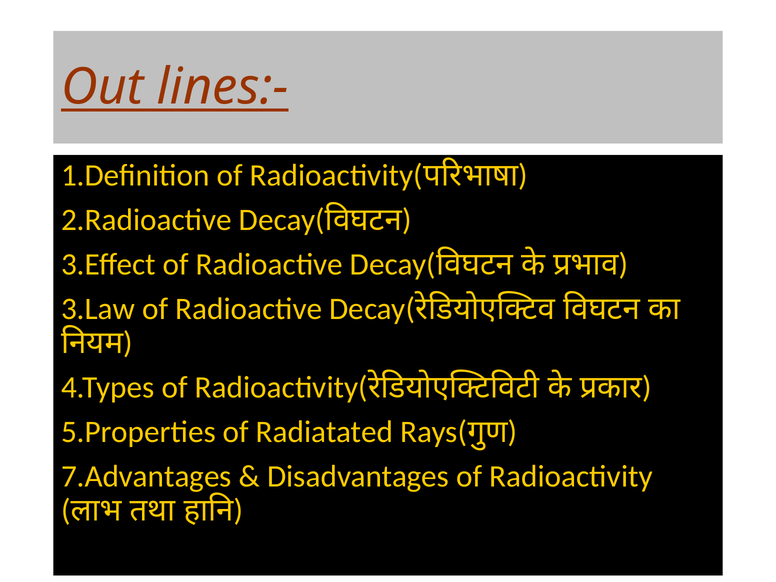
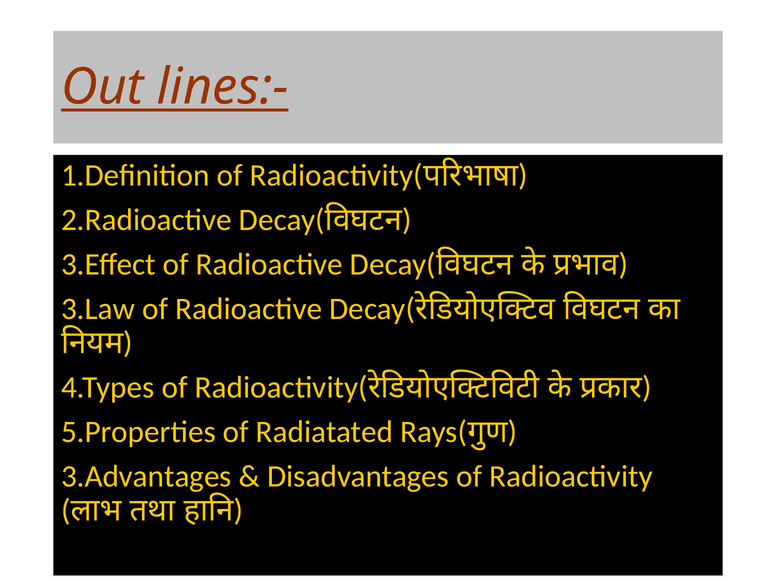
7.Advantages: 7.Advantages -> 3.Advantages
